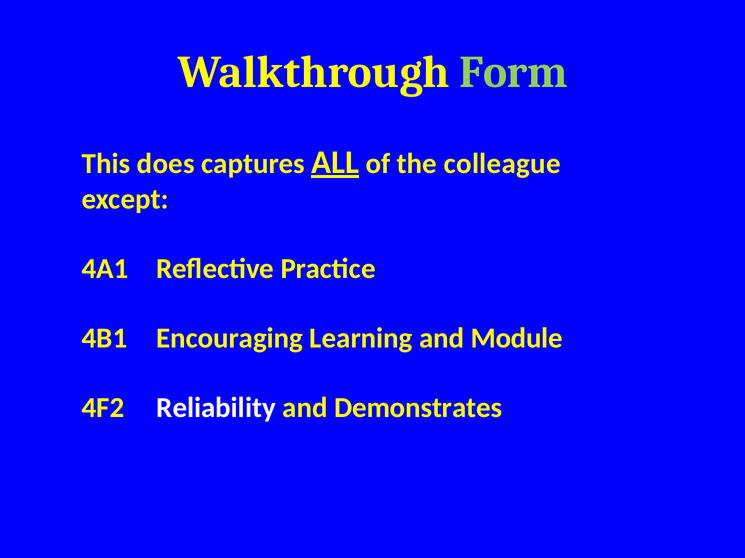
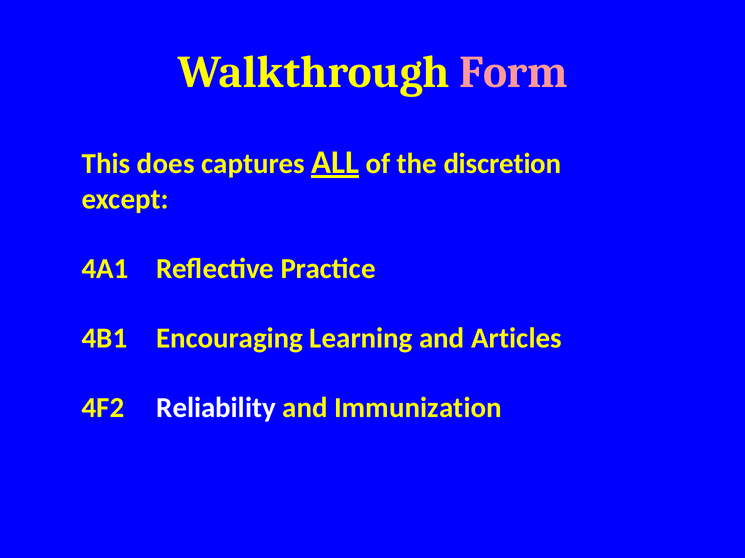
Form colour: light green -> pink
colleague: colleague -> discretion
Module: Module -> Articles
Demonstrates: Demonstrates -> Immunization
